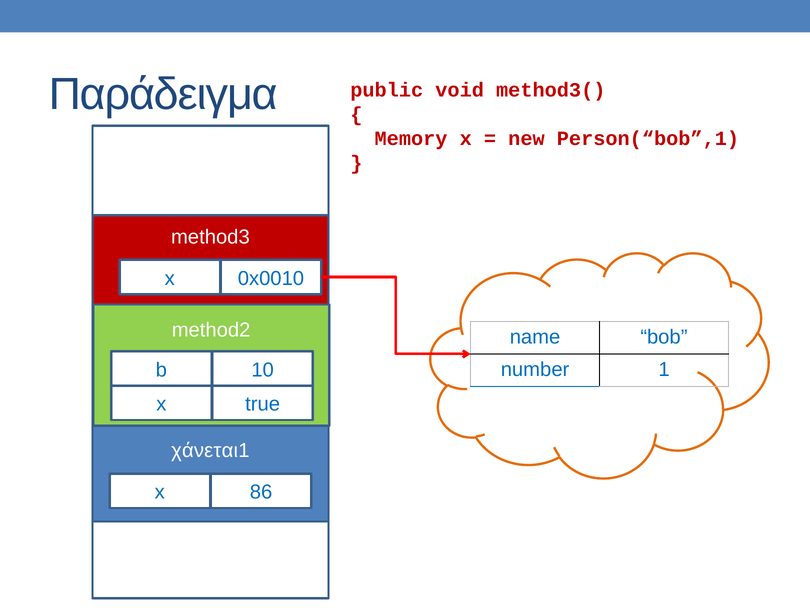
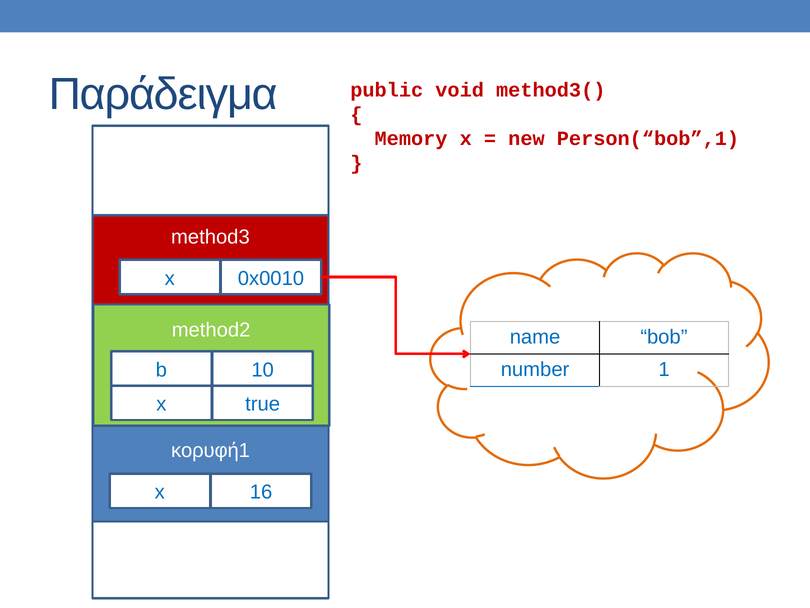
χάνεται1: χάνεται1 -> κορυφή1
86: 86 -> 16
